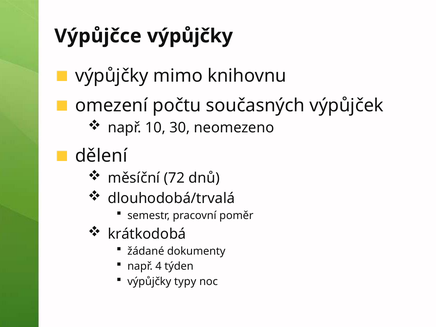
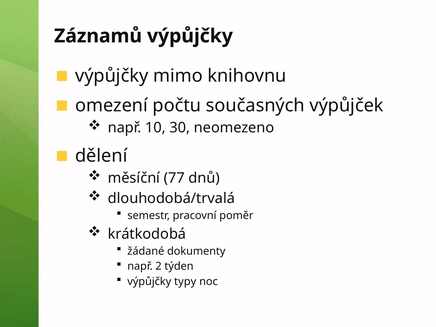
Výpůjčce: Výpůjčce -> Záznamů
72: 72 -> 77
4: 4 -> 2
